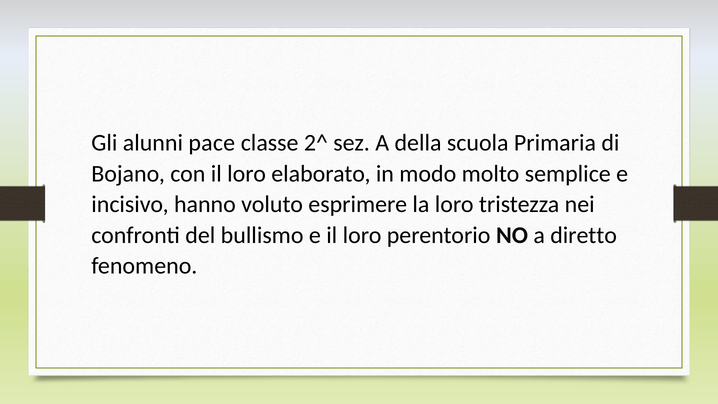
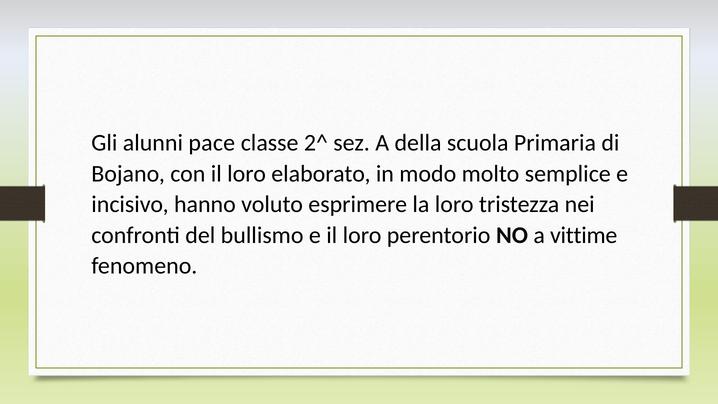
diretto: diretto -> vittime
